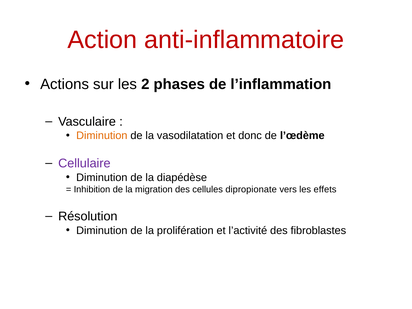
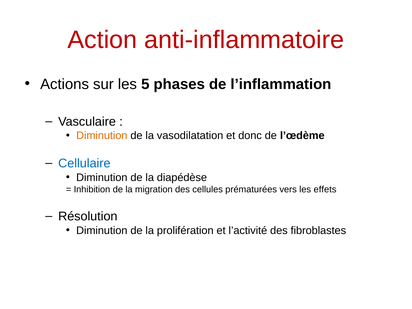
2: 2 -> 5
Cellulaire colour: purple -> blue
dipropionate: dipropionate -> prématurées
